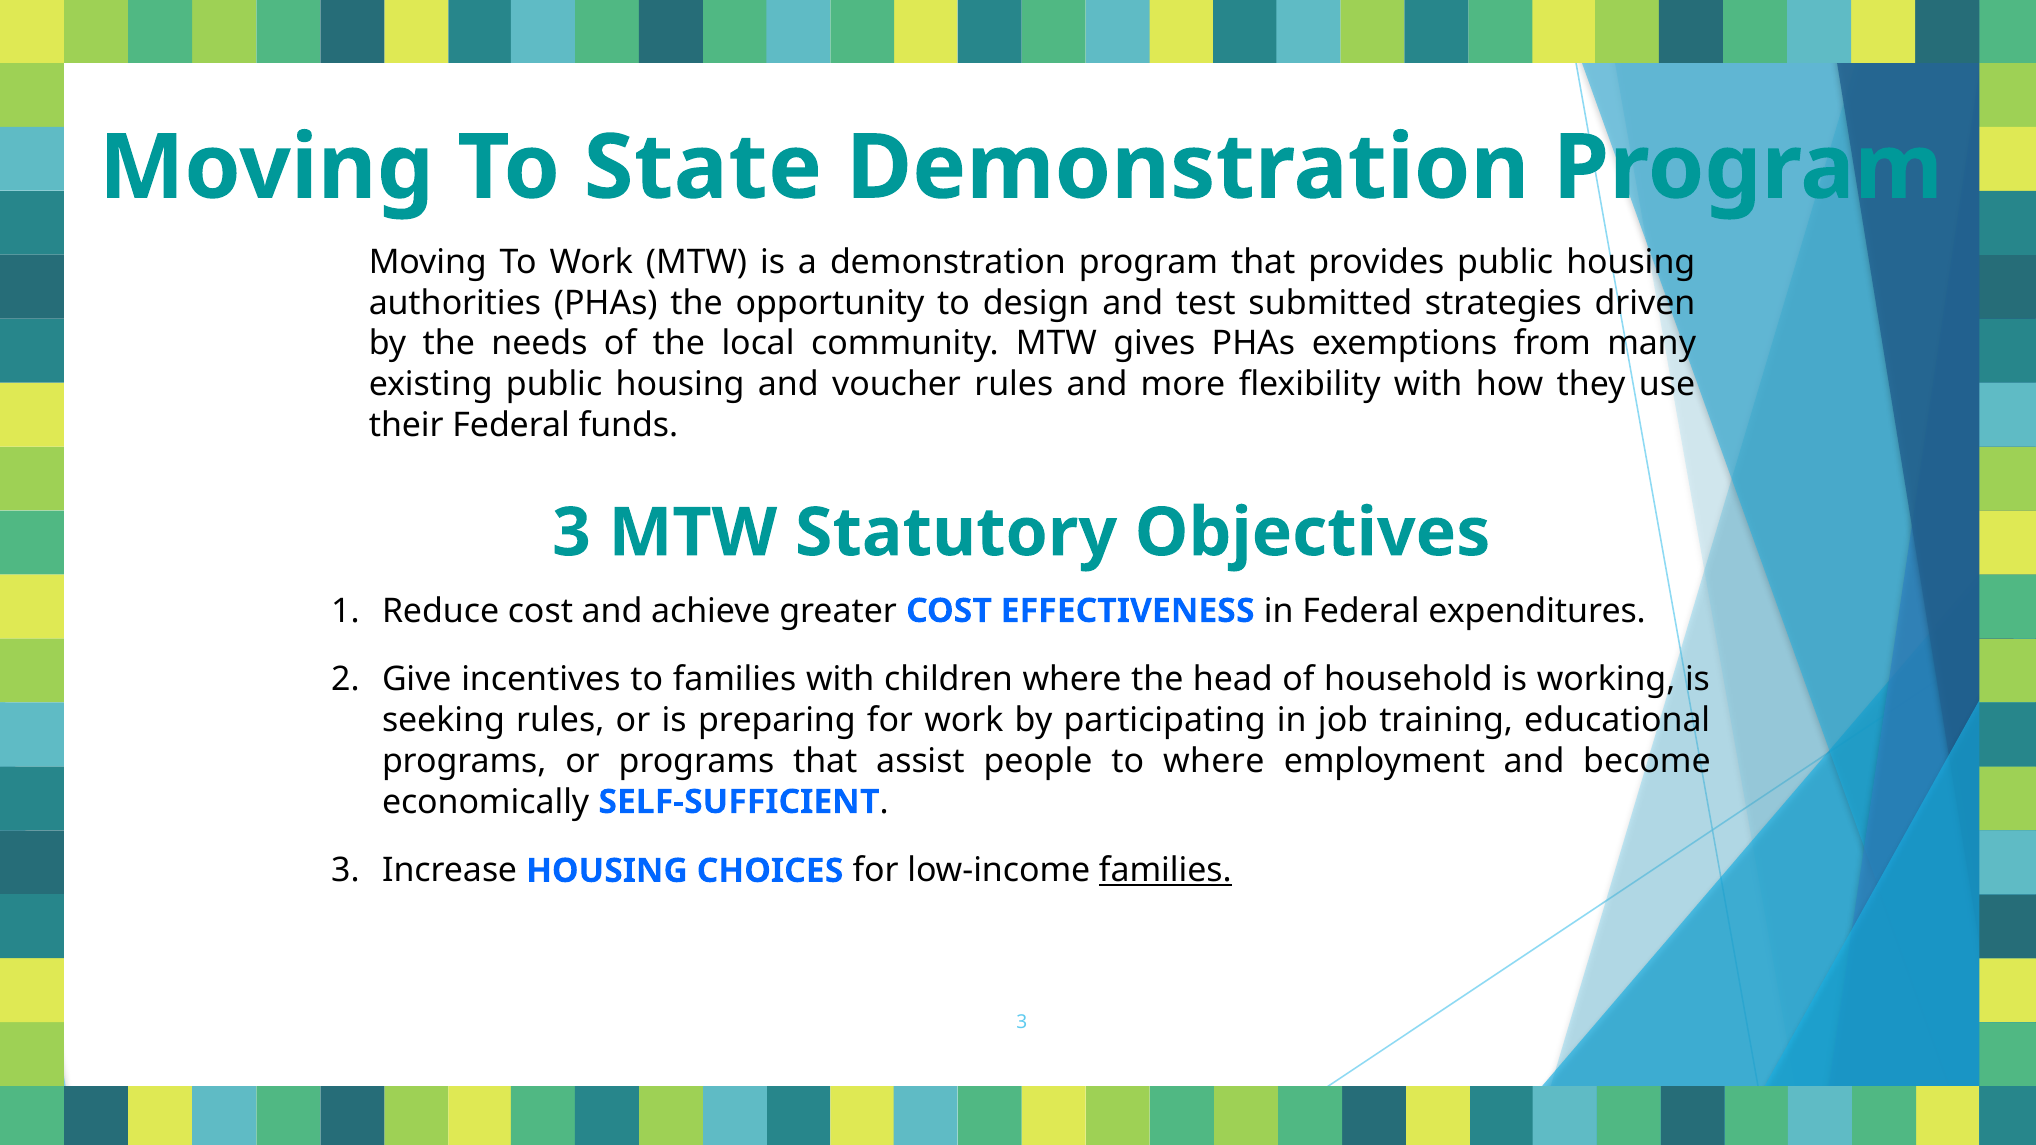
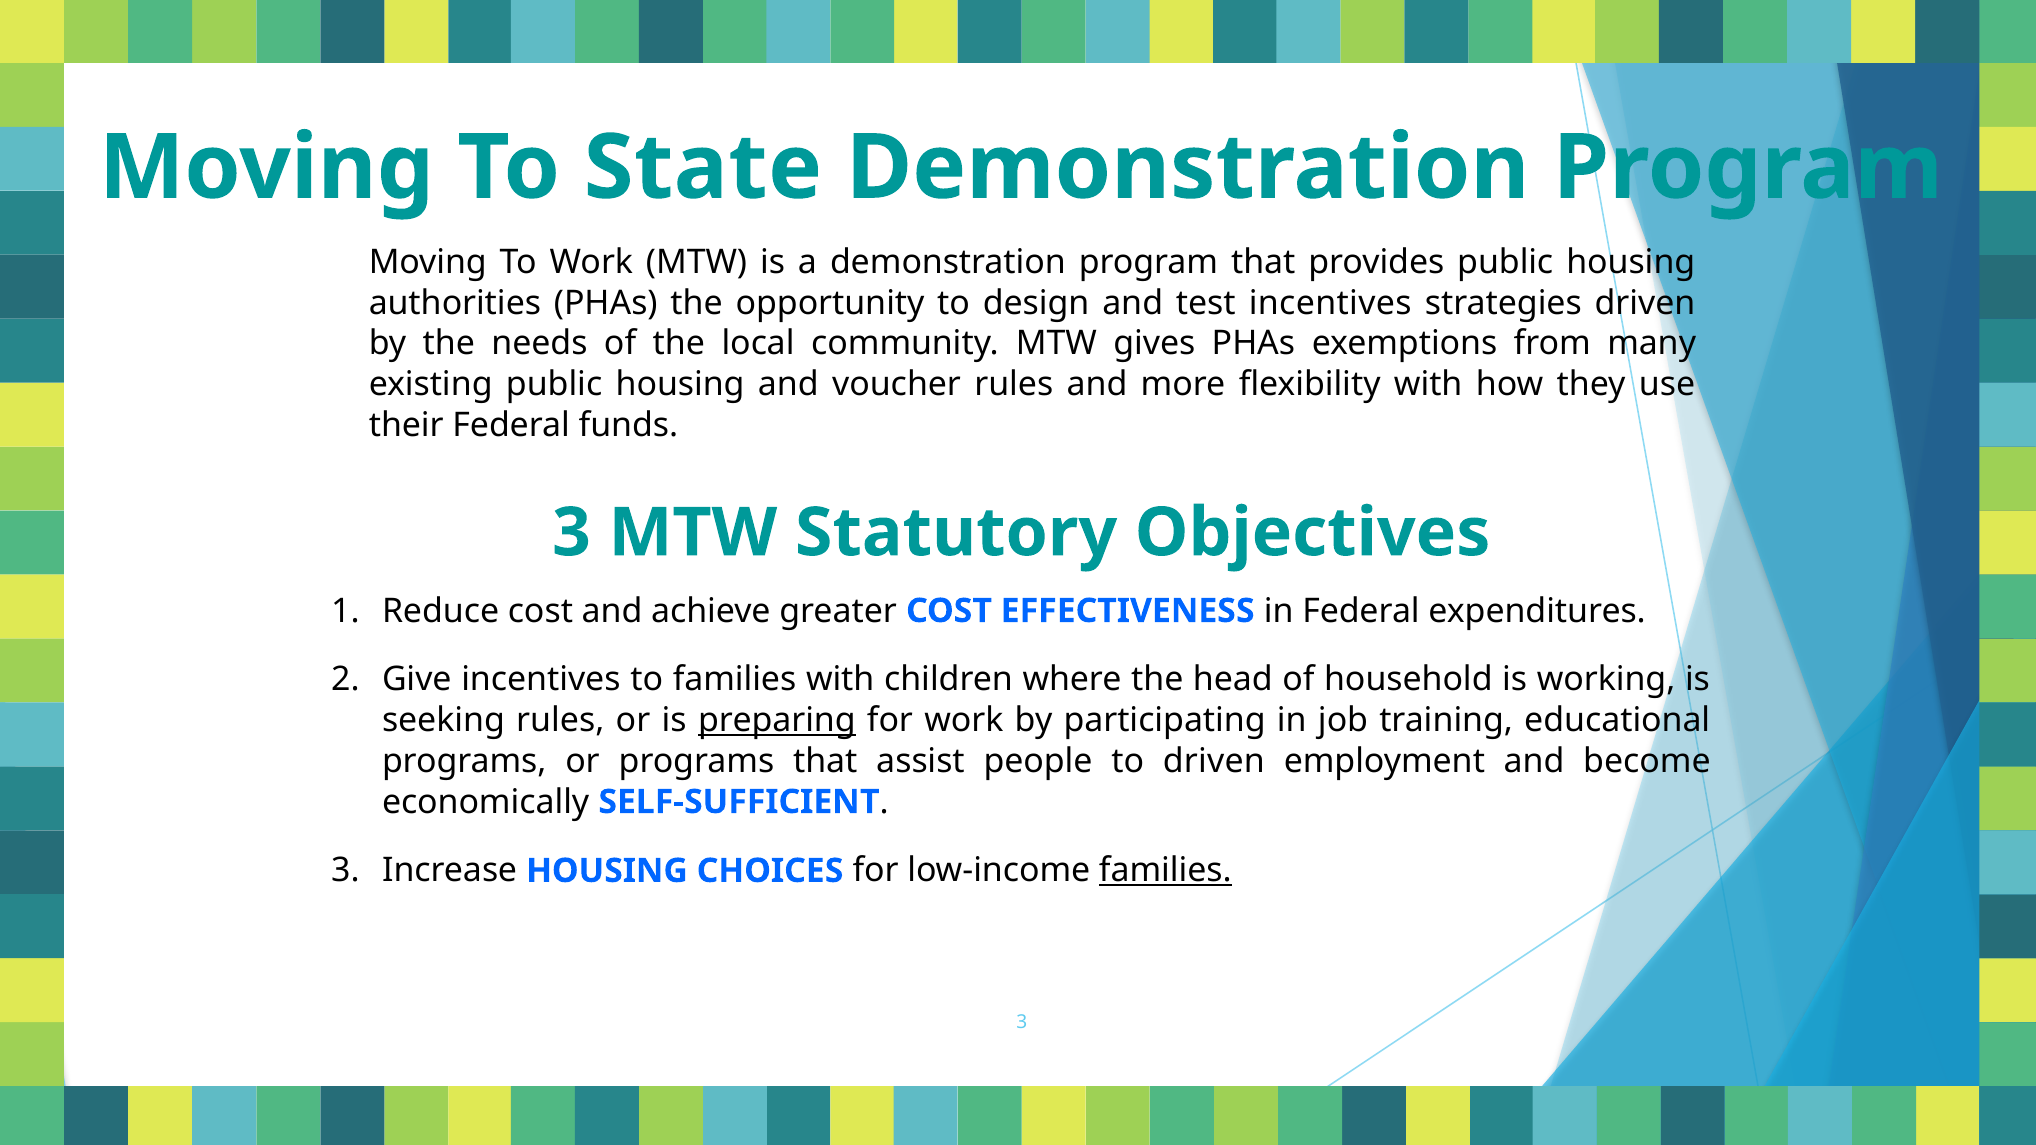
test submitted: submitted -> incentives
preparing underline: none -> present
to where: where -> driven
